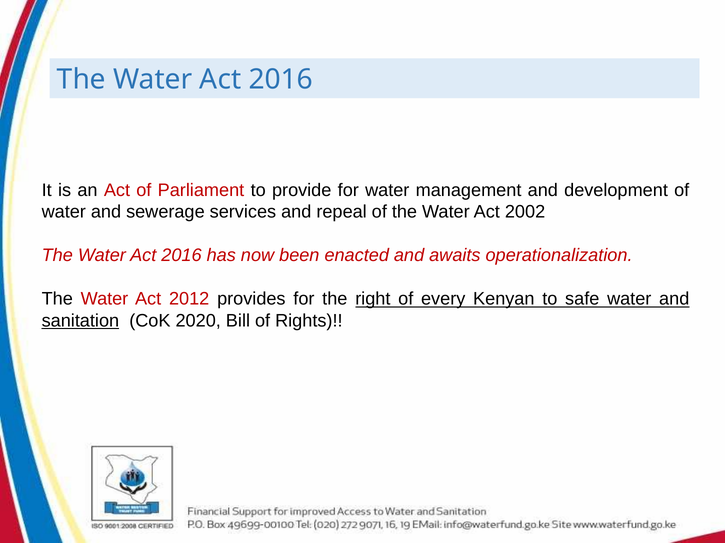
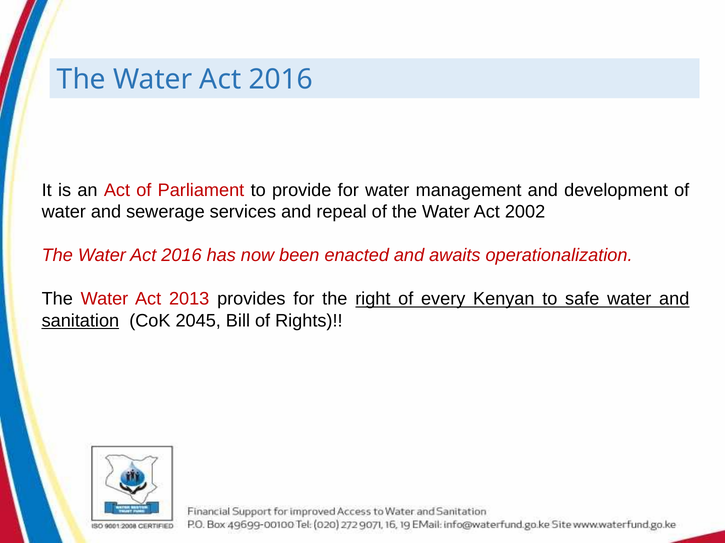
2012: 2012 -> 2013
2020: 2020 -> 2045
